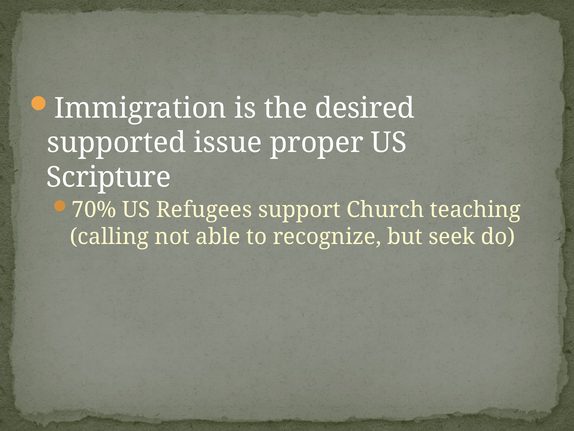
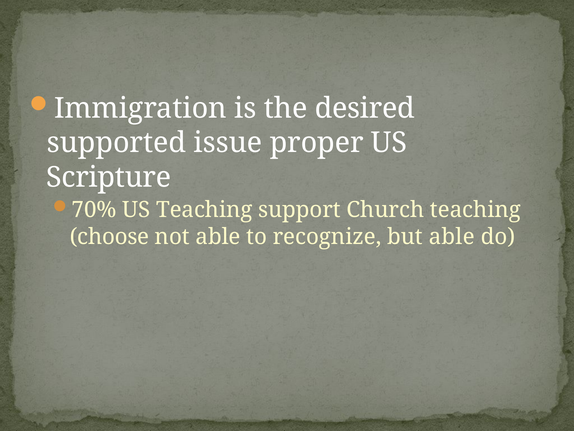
US Refugees: Refugees -> Teaching
calling: calling -> choose
but seek: seek -> able
